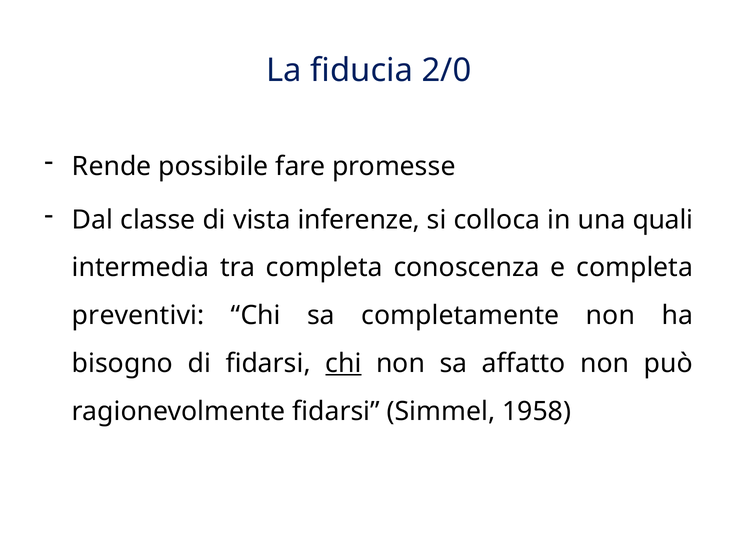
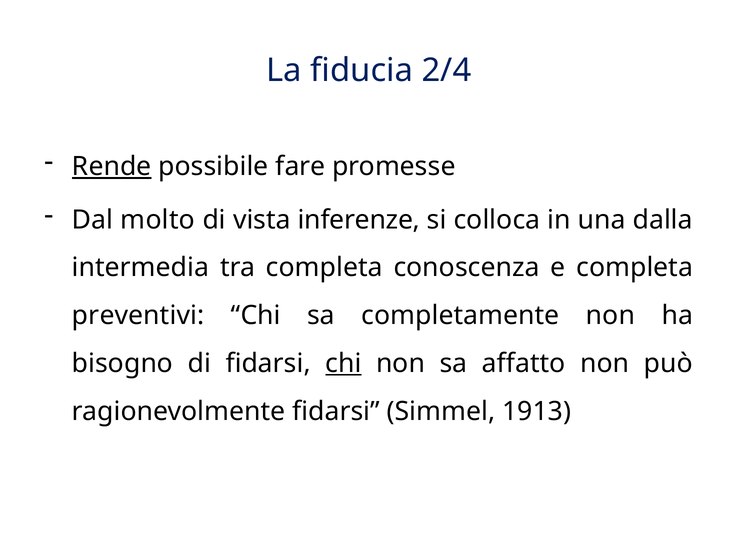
2/0: 2/0 -> 2/4
Rende underline: none -> present
classe: classe -> molto
quali: quali -> dalla
1958: 1958 -> 1913
